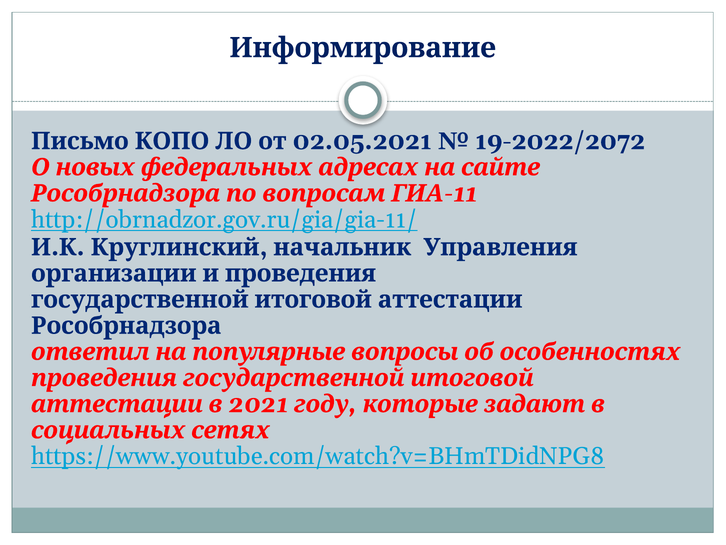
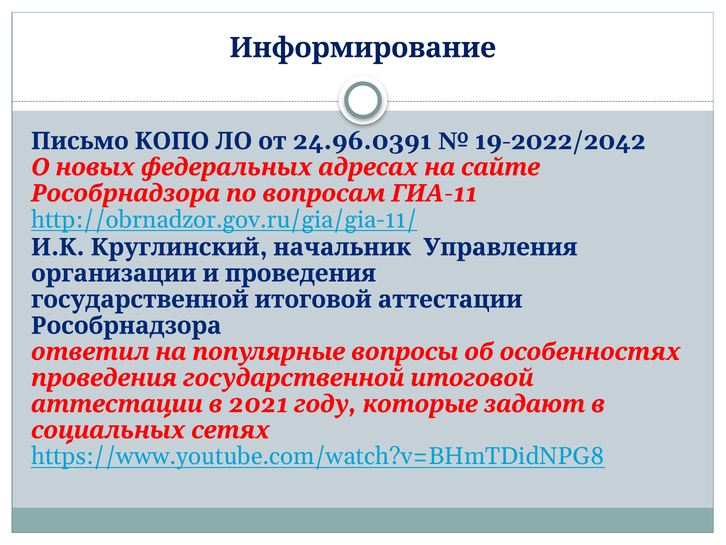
02.05.2021: 02.05.2021 -> 24.96.0391
19-2022/2072: 19-2022/2072 -> 19-2022/2042
